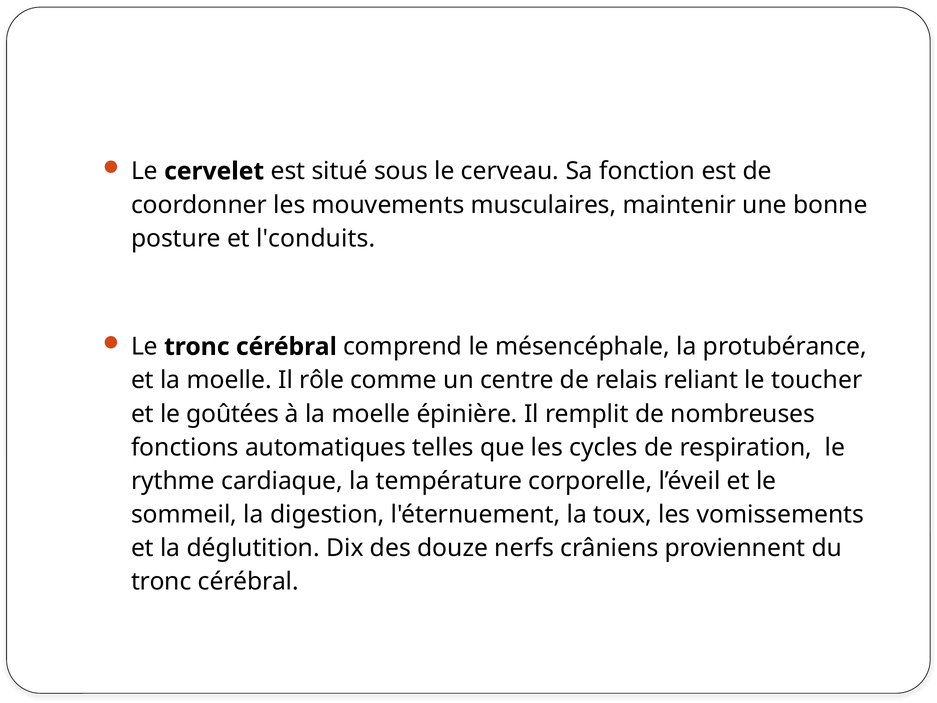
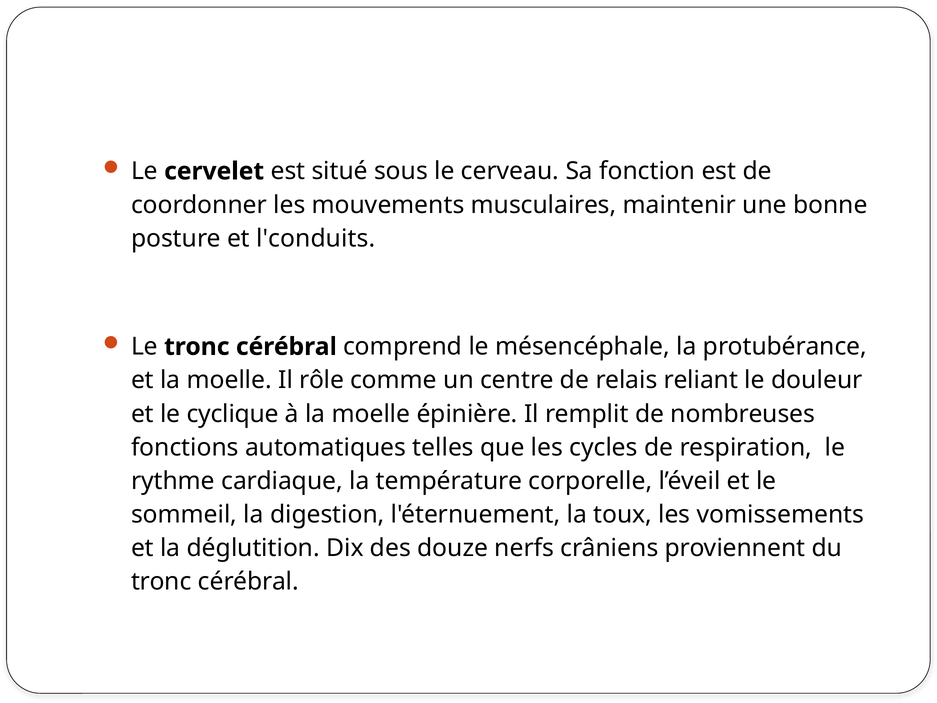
toucher: toucher -> douleur
goûtées: goûtées -> cyclique
